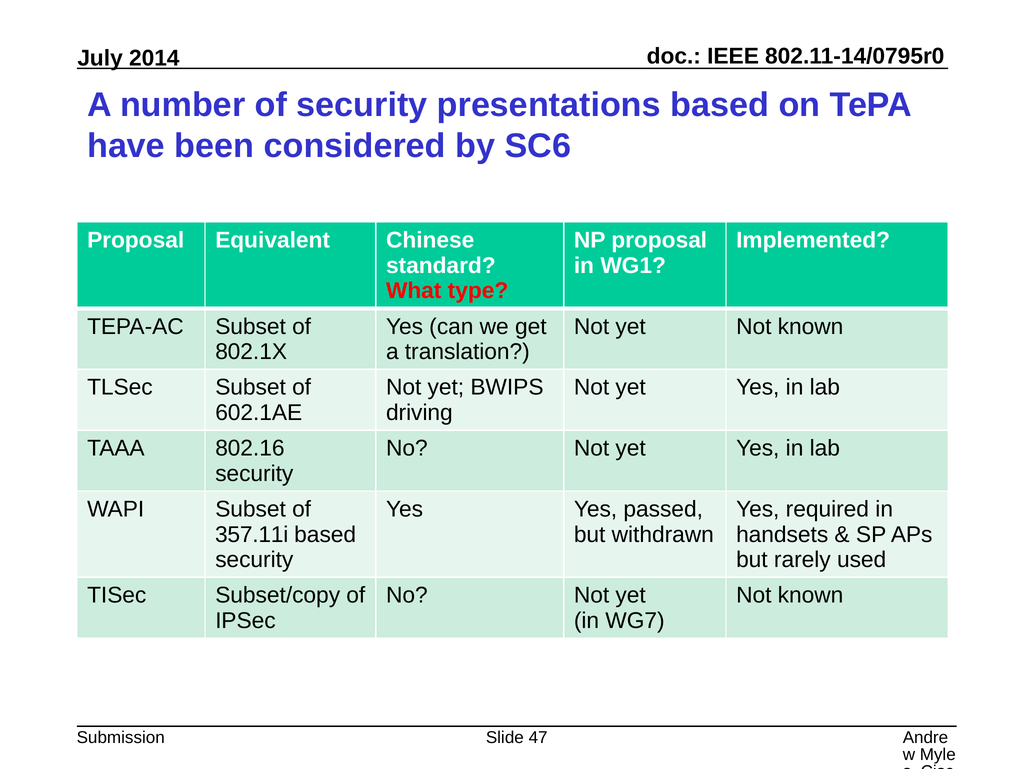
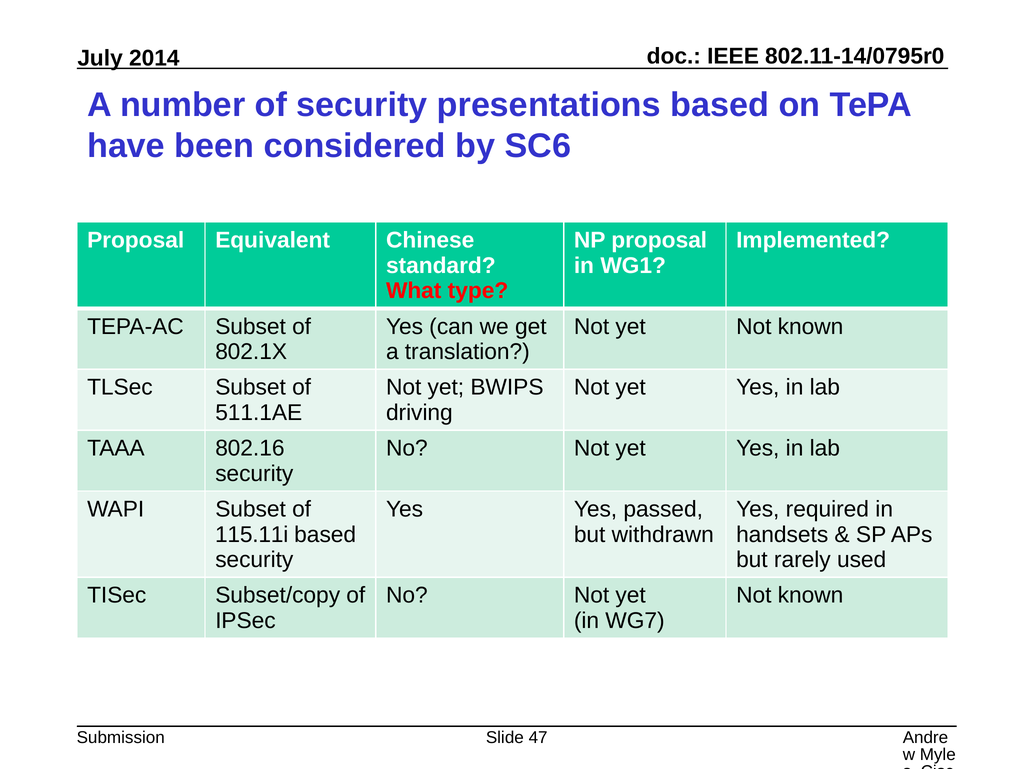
602.1AE: 602.1AE -> 511.1AE
357.11i: 357.11i -> 115.11i
